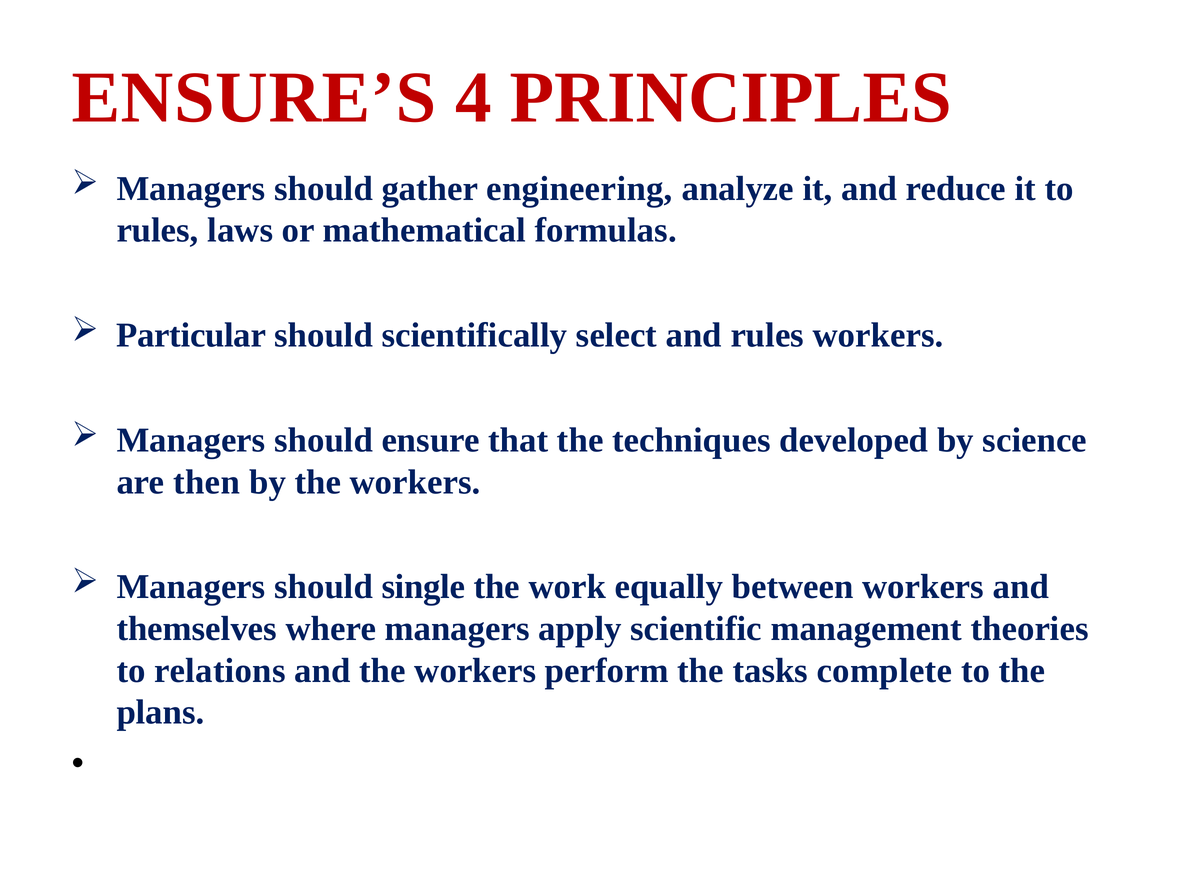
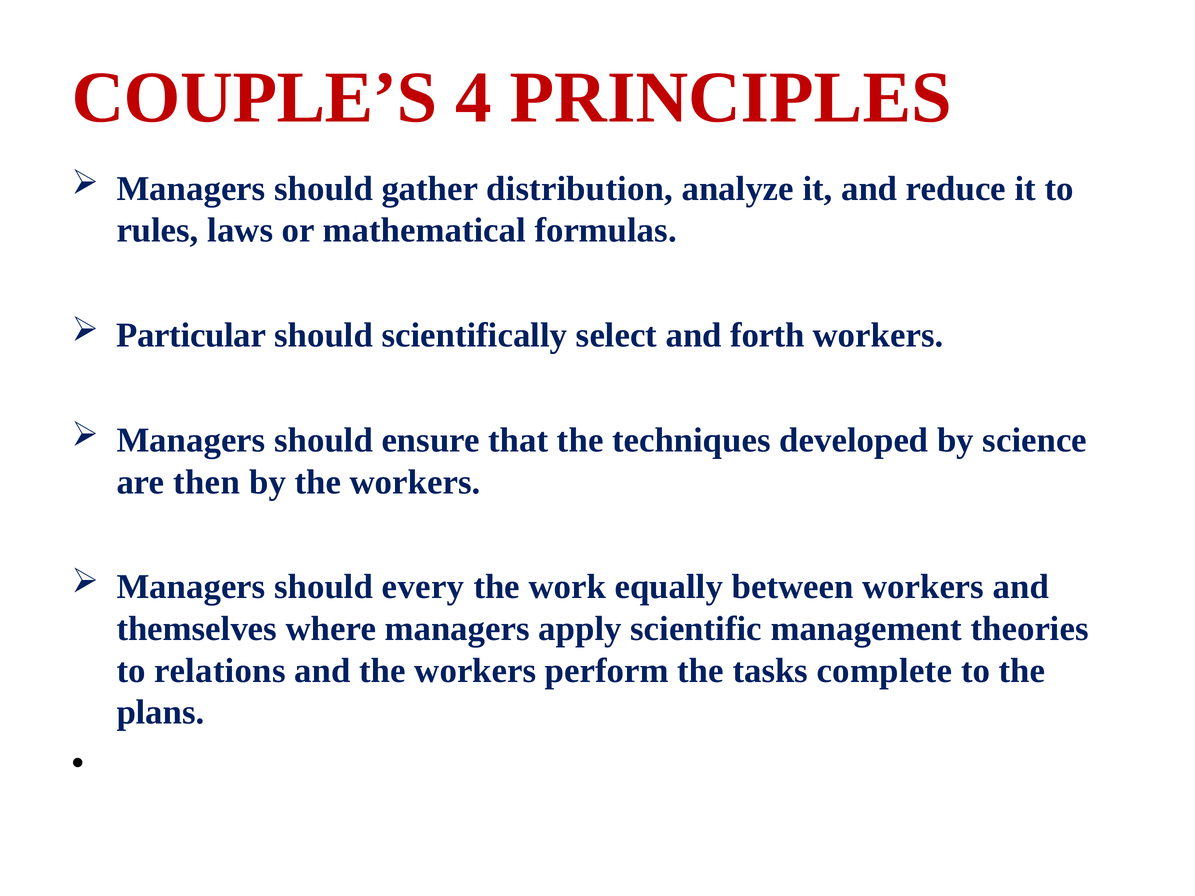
ENSURE’S: ENSURE’S -> COUPLE’S
engineering: engineering -> distribution
and rules: rules -> forth
single: single -> every
